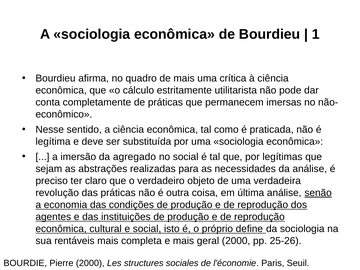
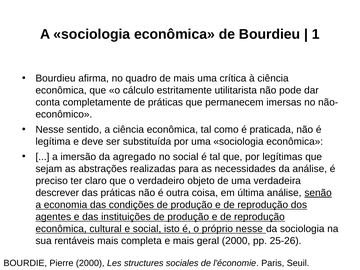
revolução: revolução -> descrever
próprio define: define -> nesse
